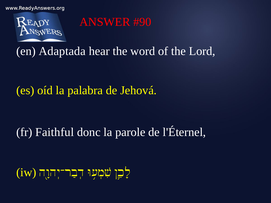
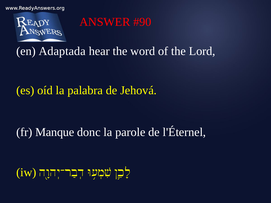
Faithful: Faithful -> Manque
